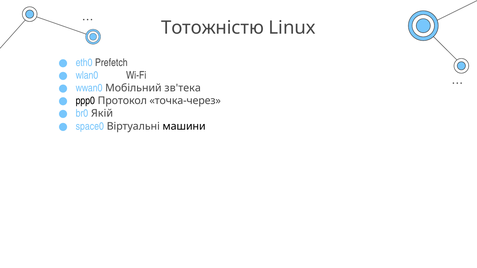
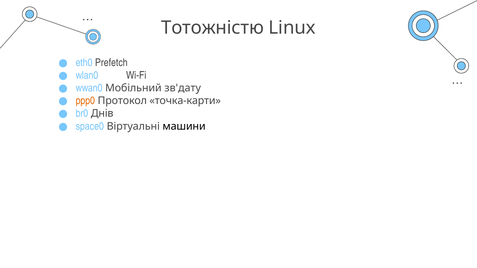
зв'тека: зв'тека -> зв'дату
ppp0 colour: black -> orange
точка-через: точка-через -> точка-карти
Якій: Якій -> Днів
